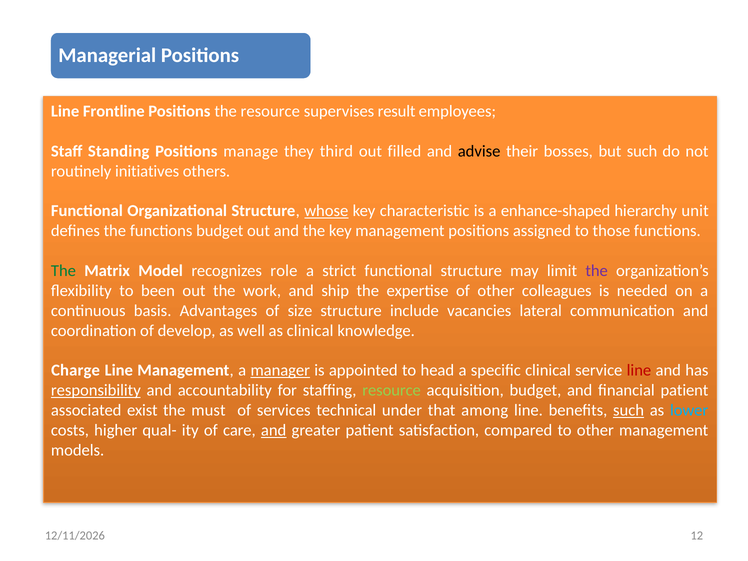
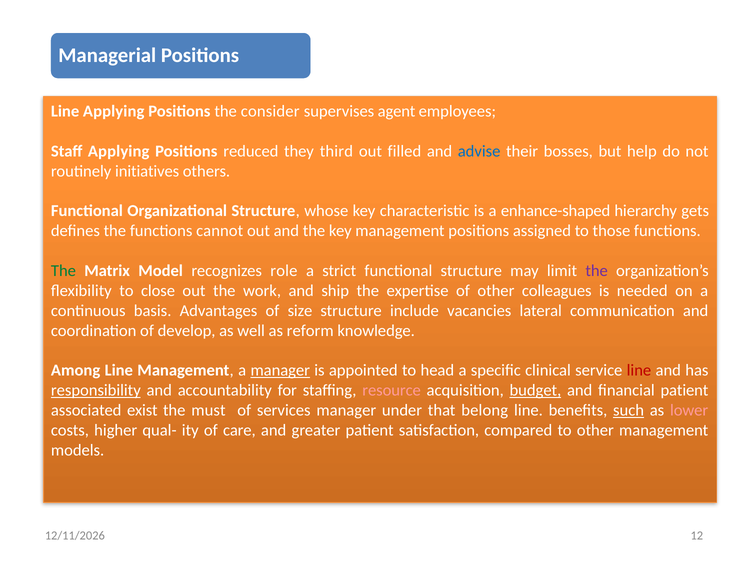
Line Frontline: Frontline -> Applying
the resource: resource -> consider
result: result -> agent
Staff Standing: Standing -> Applying
manage: manage -> reduced
advise colour: black -> blue
but such: such -> help
whose underline: present -> none
unit: unit -> gets
functions budget: budget -> cannot
been: been -> close
as clinical: clinical -> reform
Charge: Charge -> Among
resource at (392, 390) colour: light green -> pink
budget at (535, 390) underline: none -> present
services technical: technical -> manager
among: among -> belong
lower colour: light blue -> pink
and at (274, 430) underline: present -> none
